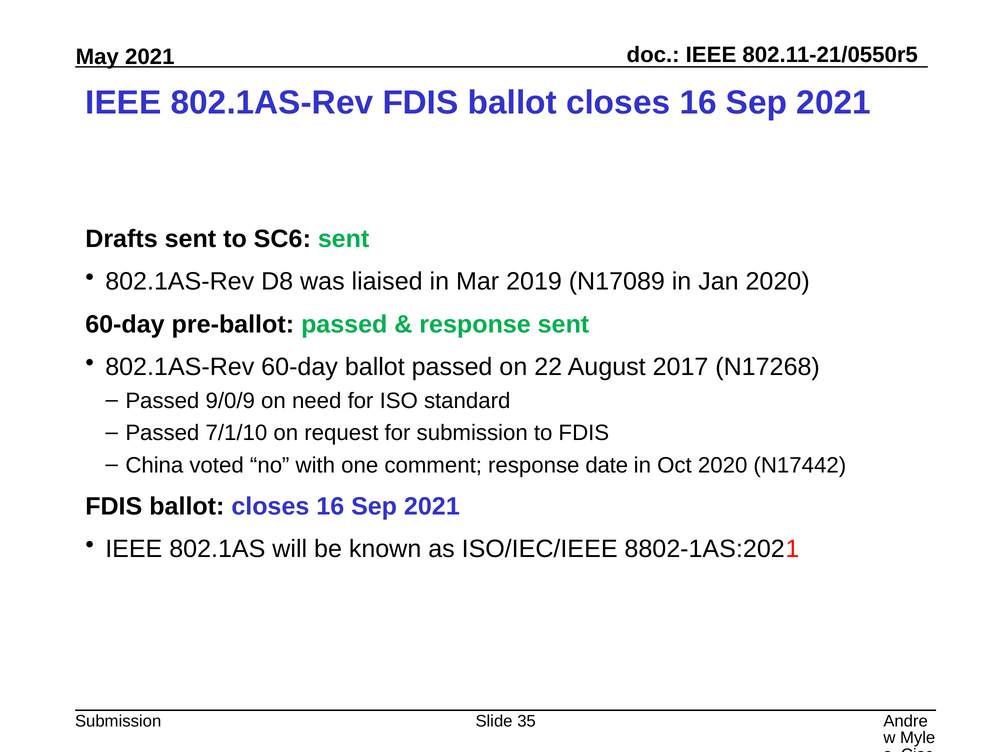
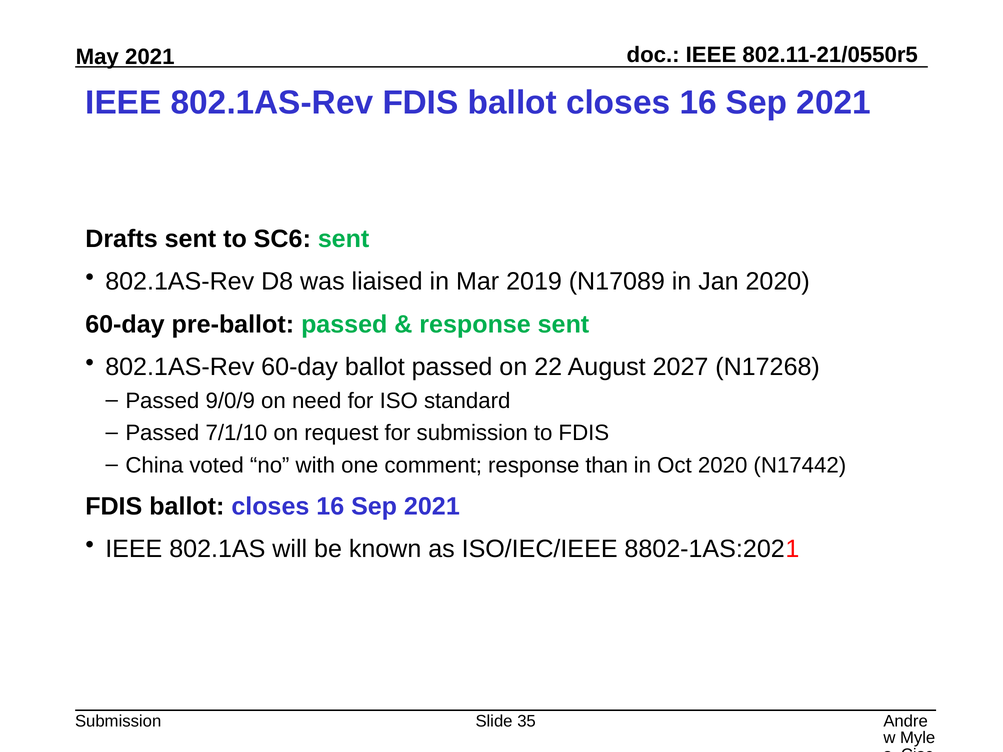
2017: 2017 -> 2027
date: date -> than
